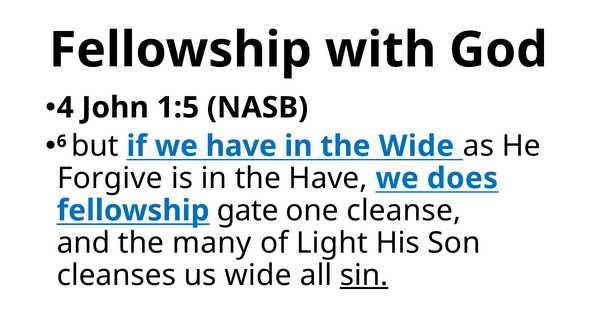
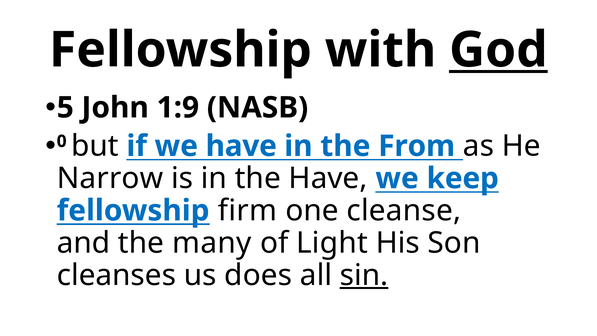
God underline: none -> present
4: 4 -> 5
1:5: 1:5 -> 1:9
6: 6 -> 0
the Wide: Wide -> From
Forgive: Forgive -> Narrow
does: does -> keep
gate: gate -> firm
us wide: wide -> does
